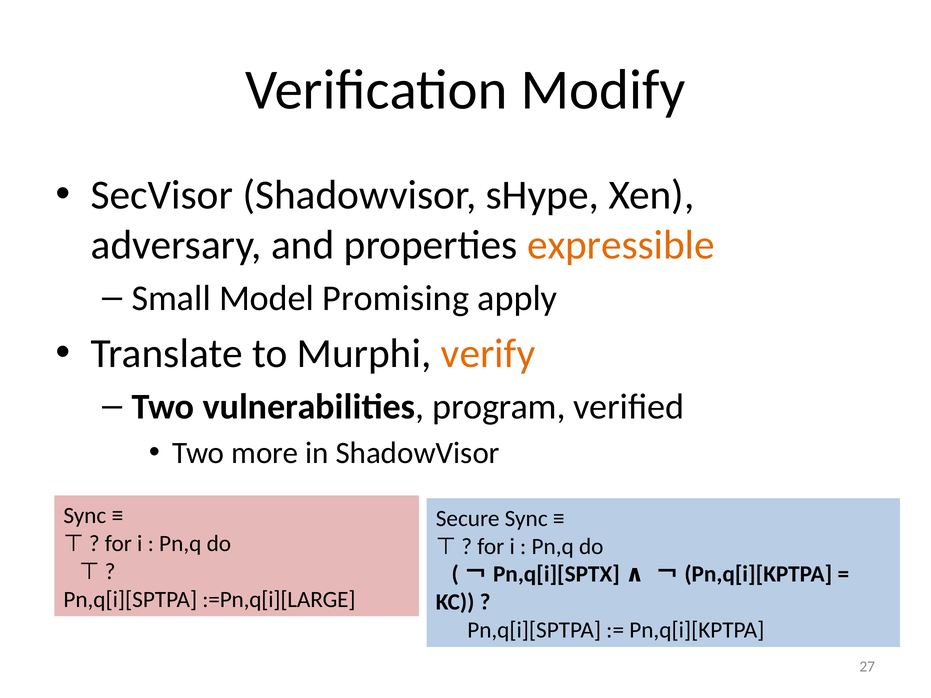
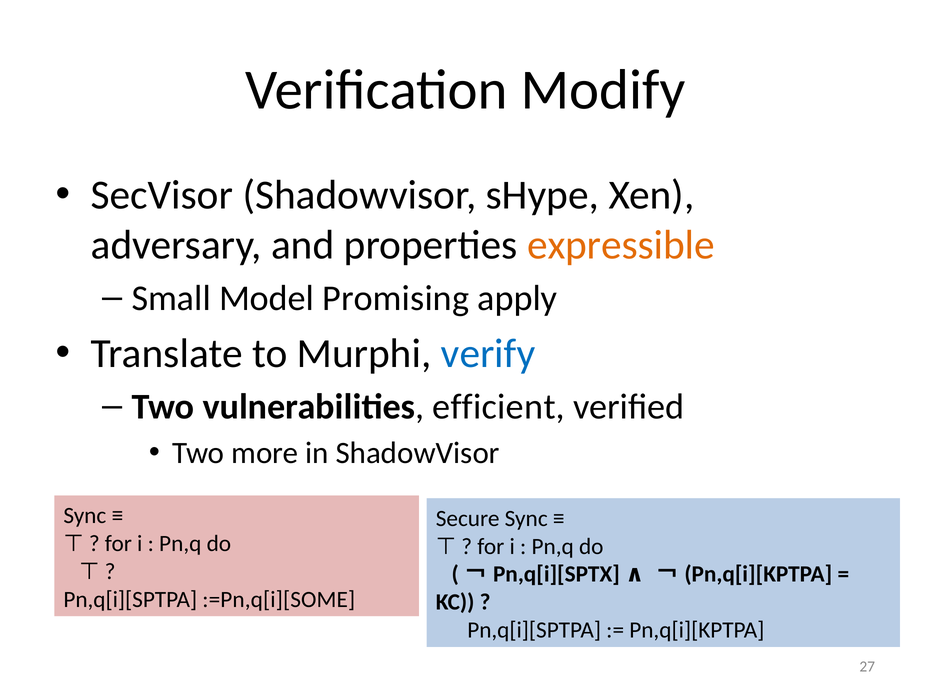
verify colour: orange -> blue
program: program -> efficient
:=Pn,q[i][LARGE: :=Pn,q[i][LARGE -> :=Pn,q[i][SOME
